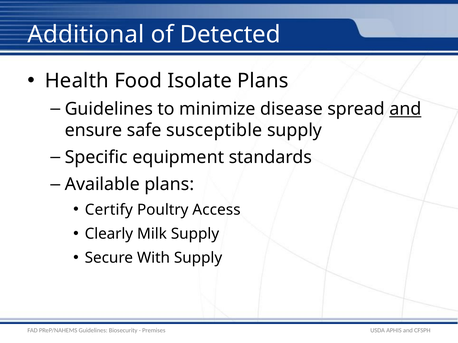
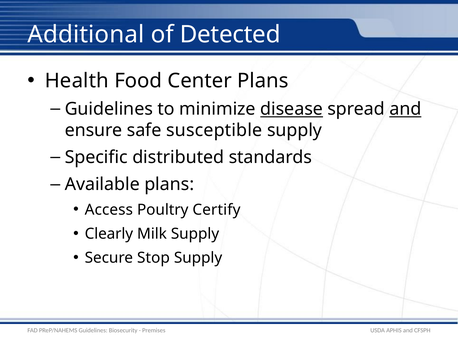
Isolate: Isolate -> Center
disease underline: none -> present
equipment: equipment -> distributed
Certify: Certify -> Access
Access: Access -> Certify
With: With -> Stop
